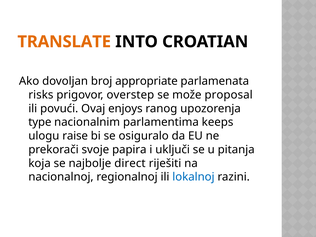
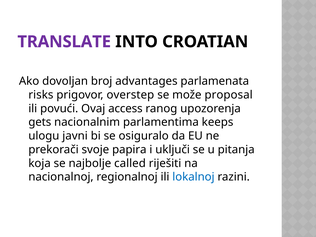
TRANSLATE colour: orange -> purple
appropriate: appropriate -> advantages
enjoys: enjoys -> access
type: type -> gets
raise: raise -> javni
direct: direct -> called
